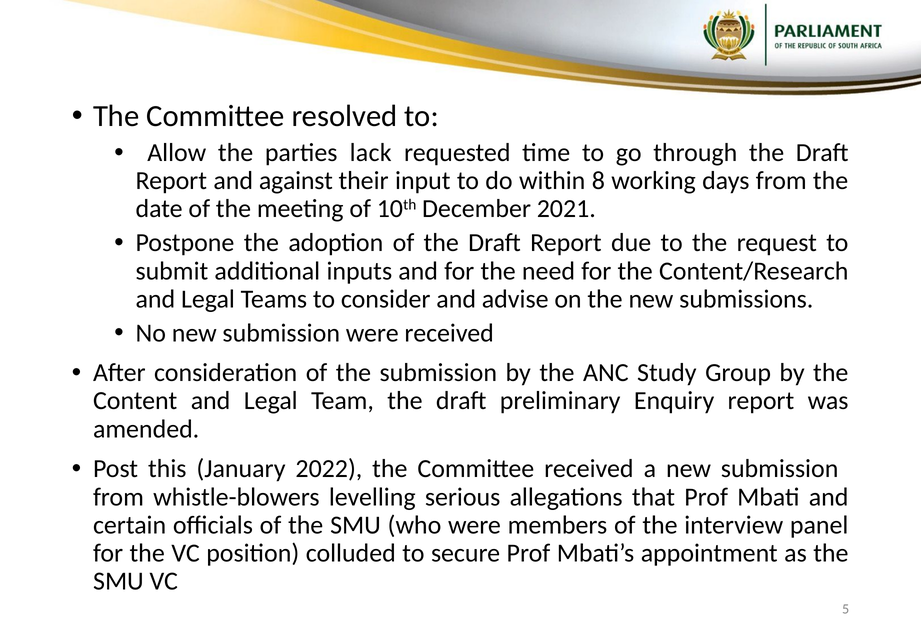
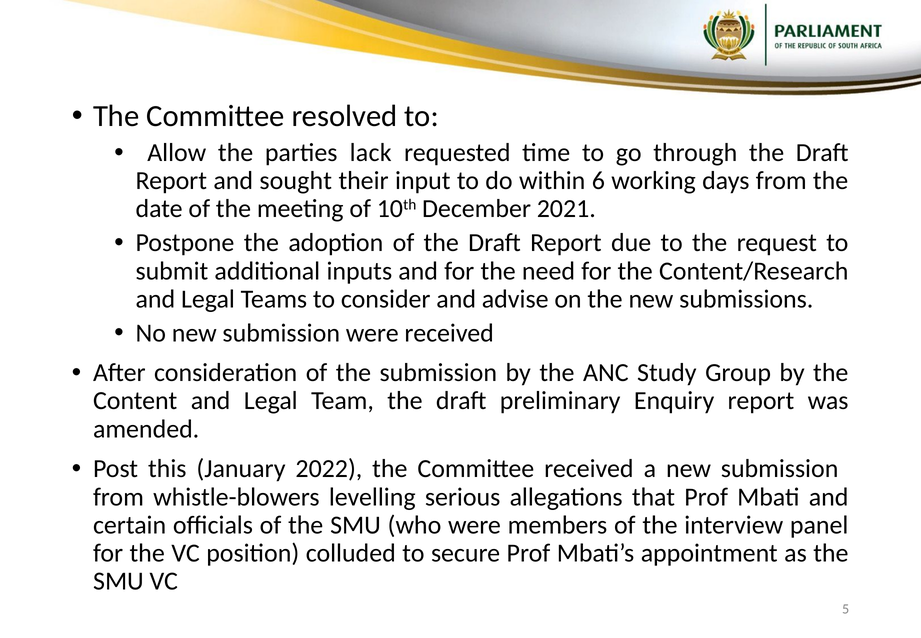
against: against -> sought
8: 8 -> 6
